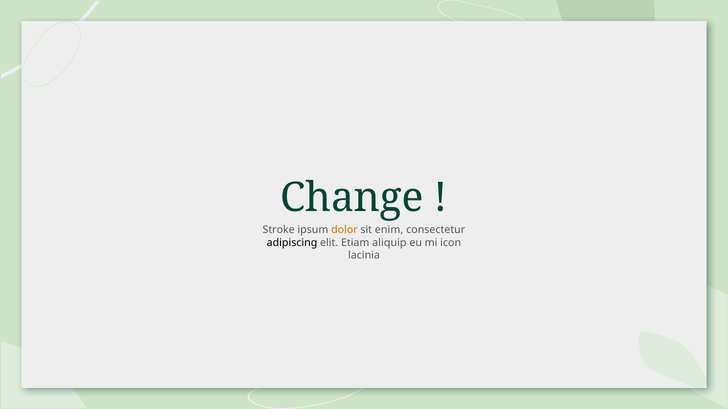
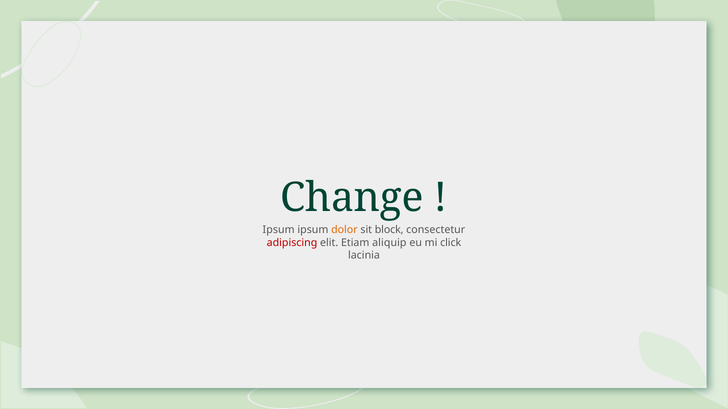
Stroke at (279, 230): Stroke -> Ipsum
enim: enim -> block
adipiscing colour: black -> red
icon: icon -> click
